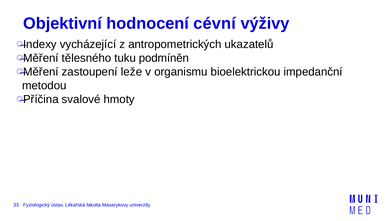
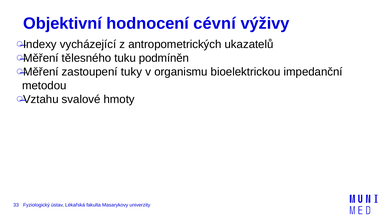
leže: leže -> tuky
Příčina: Příčina -> Vztahu
